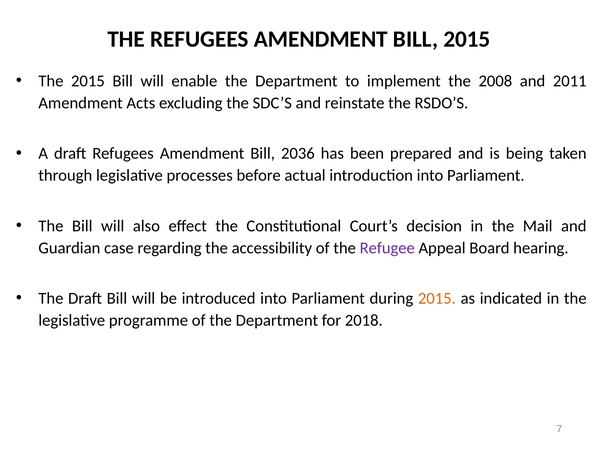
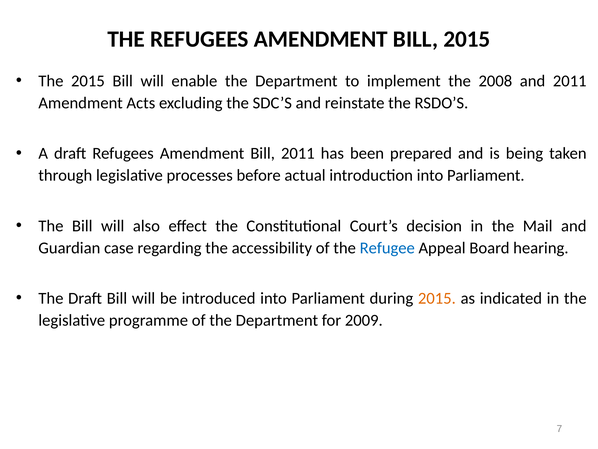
Bill 2036: 2036 -> 2011
Refugee colour: purple -> blue
2018: 2018 -> 2009
